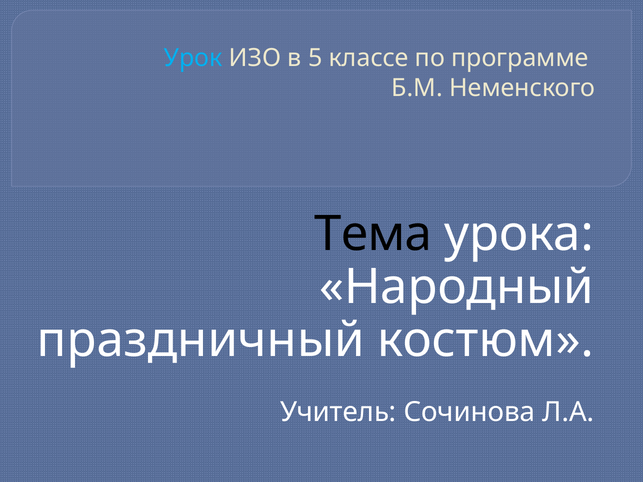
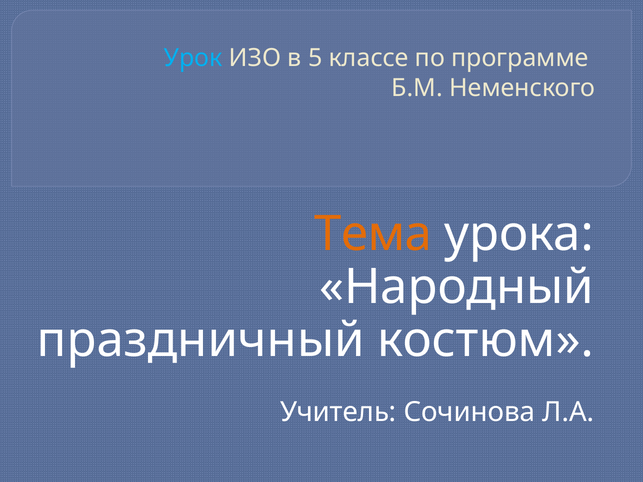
Тема colour: black -> orange
